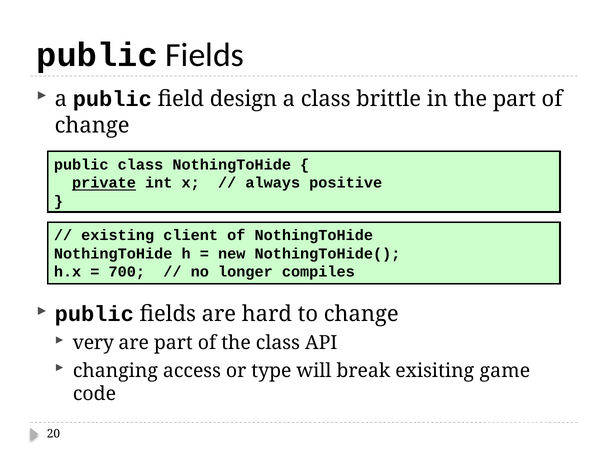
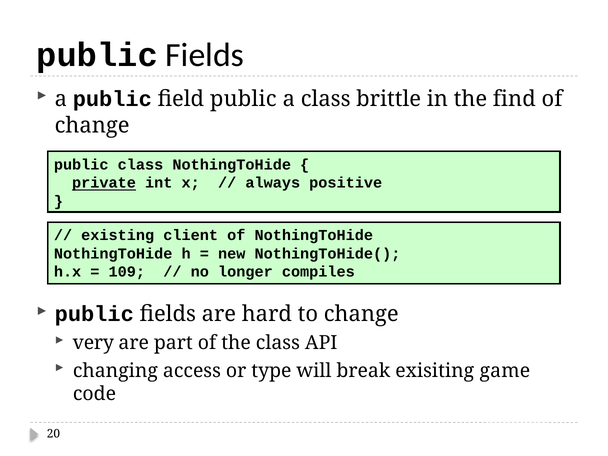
field design: design -> public
the part: part -> find
700: 700 -> 109
